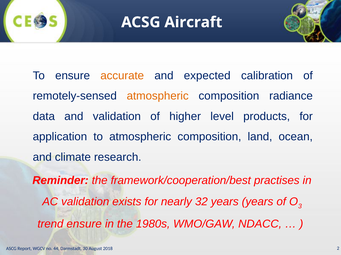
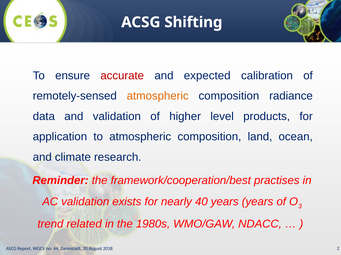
Aircraft: Aircraft -> Shifting
accurate colour: orange -> red
32: 32 -> 40
trend ensure: ensure -> related
